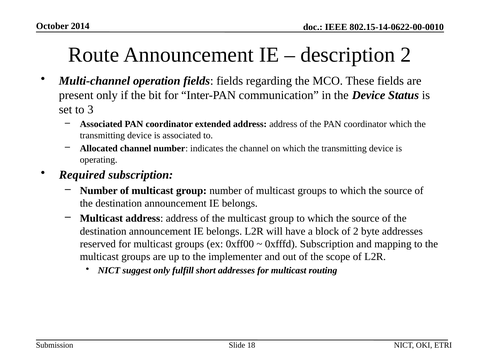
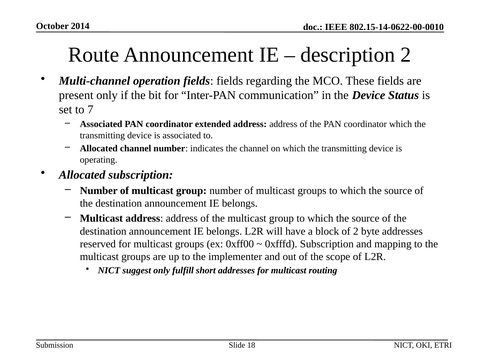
3: 3 -> 7
Required at (82, 175): Required -> Allocated
